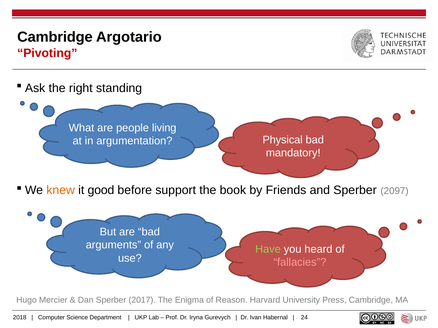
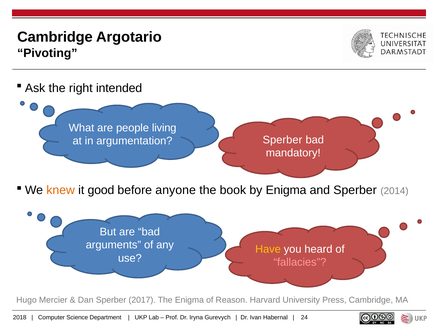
Pivoting colour: red -> black
standing: standing -> intended
argumentation Physical: Physical -> Sperber
support: support -> anyone
by Friends: Friends -> Enigma
2097: 2097 -> 2014
Have colour: light green -> yellow
